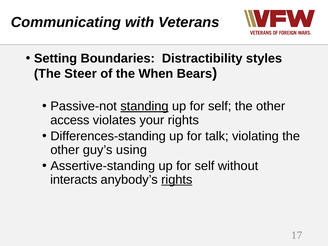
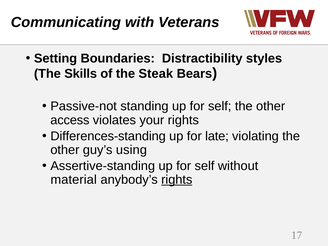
Steer: Steer -> Skills
When: When -> Steak
standing underline: present -> none
talk: talk -> late
interacts: interacts -> material
